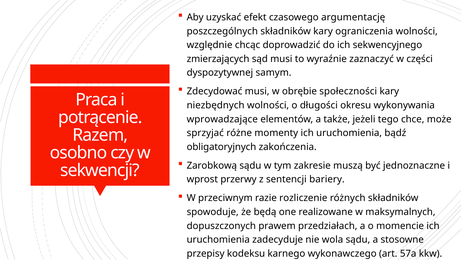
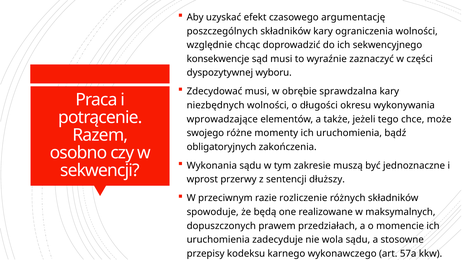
zmierzających: zmierzających -> konsekwencje
samym: samym -> wyboru
społeczności: społeczności -> sprawdzalna
sprzyjać: sprzyjać -> swojego
Zarobkową: Zarobkową -> Wykonania
bariery: bariery -> dłuższy
